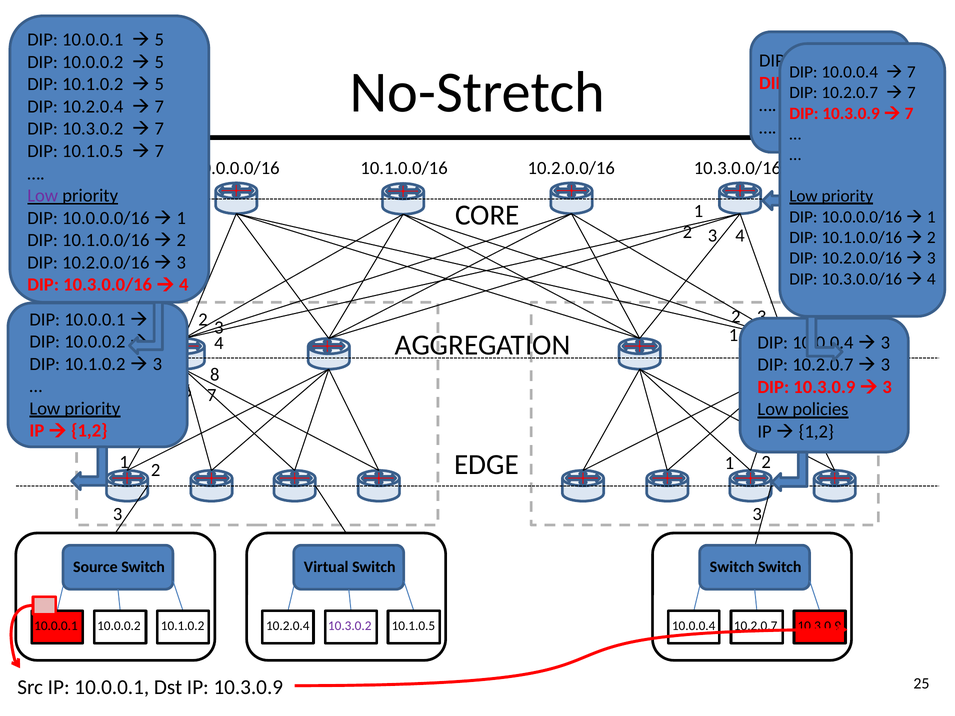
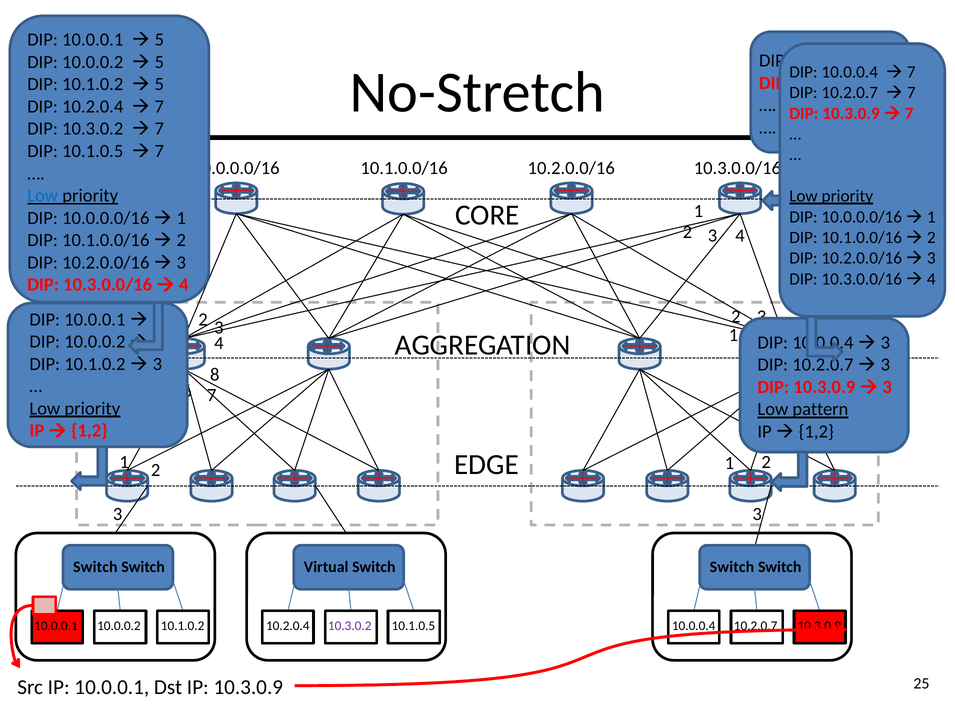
Low at (43, 196) colour: purple -> blue
policies: policies -> pattern
Source at (95, 567): Source -> Switch
